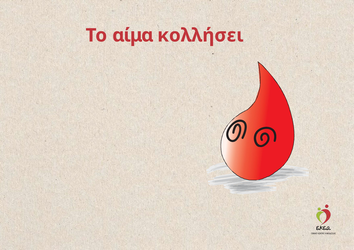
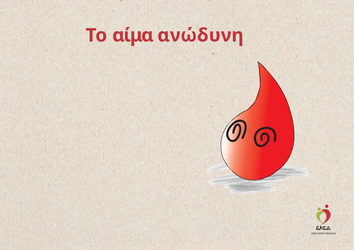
κολλήσει: κολλήσει -> ανώδυνη
